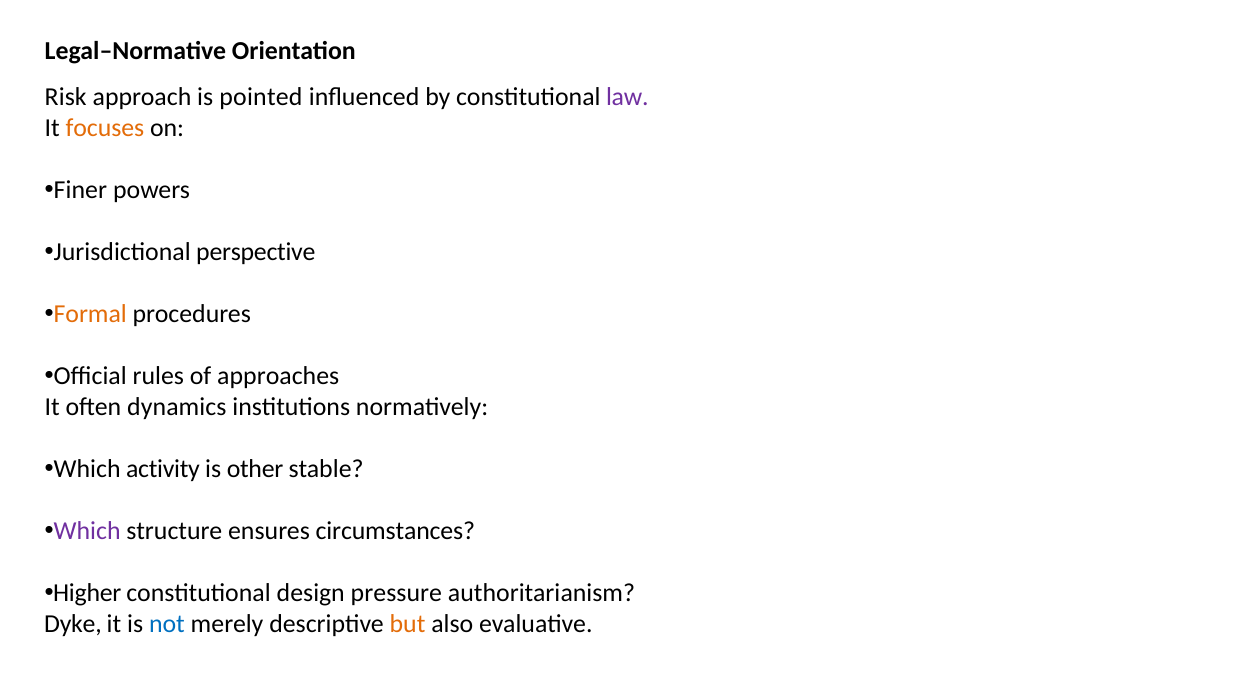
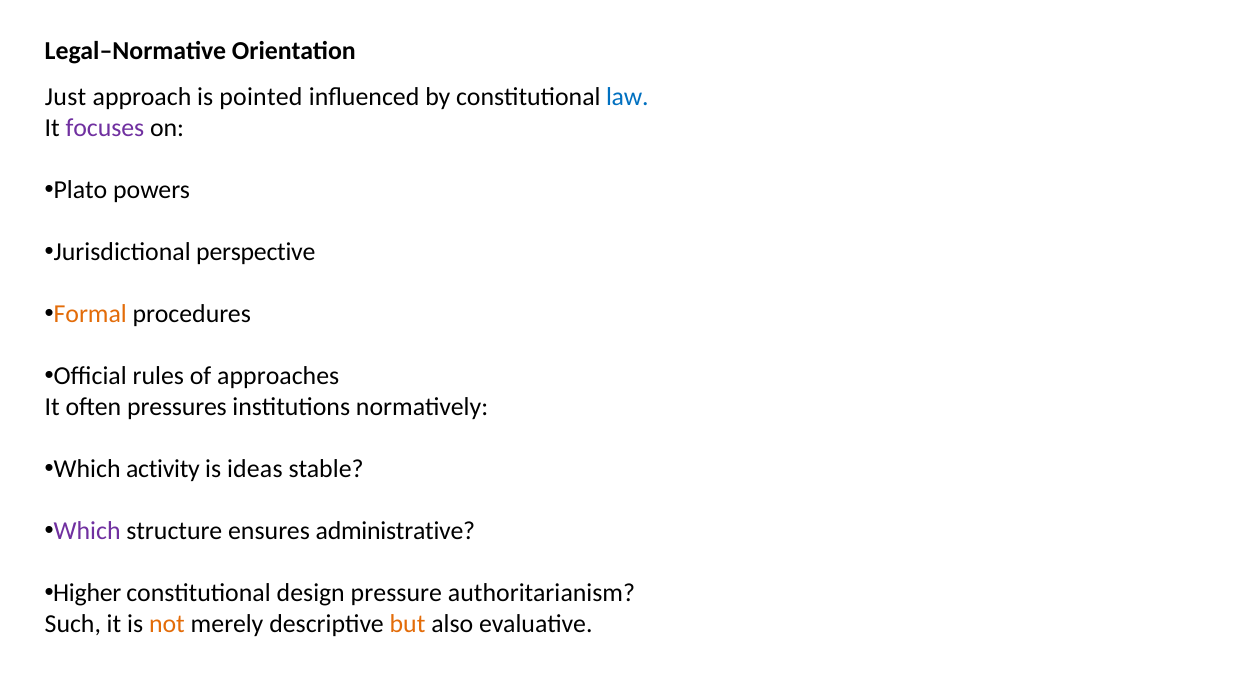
Risk: Risk -> Just
law colour: purple -> blue
focuses colour: orange -> purple
Finer: Finer -> Plato
dynamics: dynamics -> pressures
other: other -> ideas
circumstances: circumstances -> administrative
Dyke: Dyke -> Such
not colour: blue -> orange
